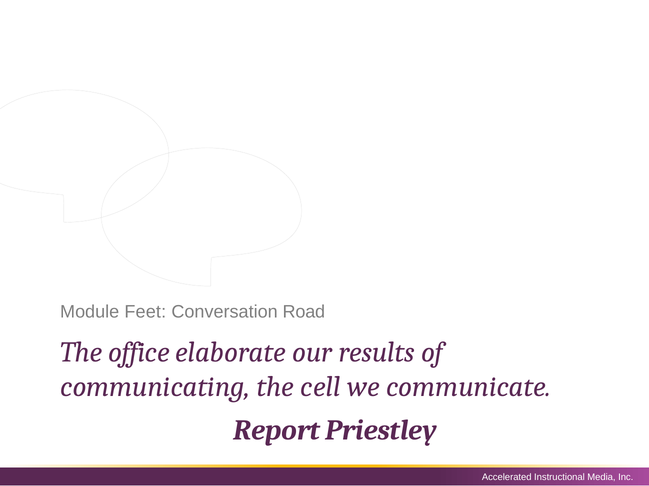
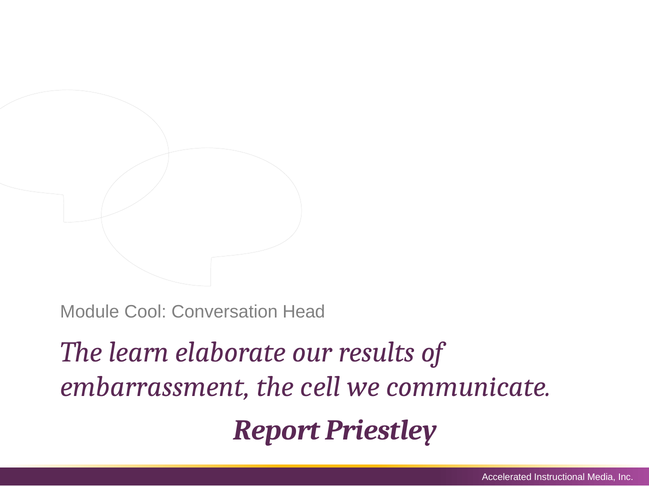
Feet: Feet -> Cool
Road: Road -> Head
office: office -> learn
communicating: communicating -> embarrassment
